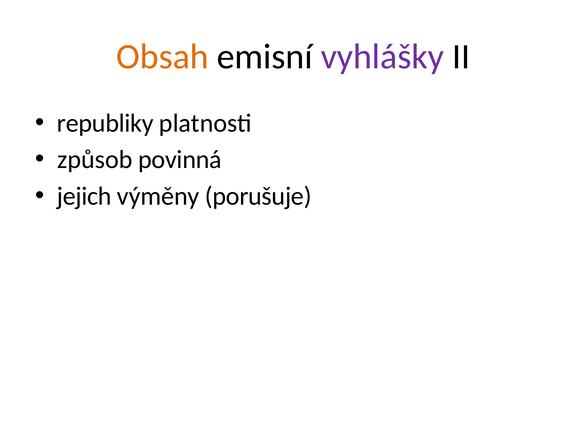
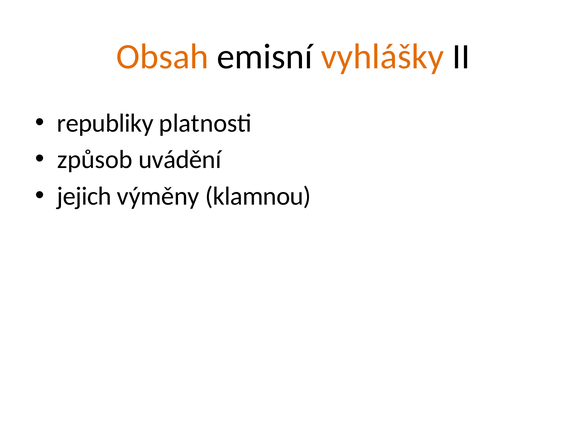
vyhlášky colour: purple -> orange
povinná: povinná -> uvádění
porušuje: porušuje -> klamnou
